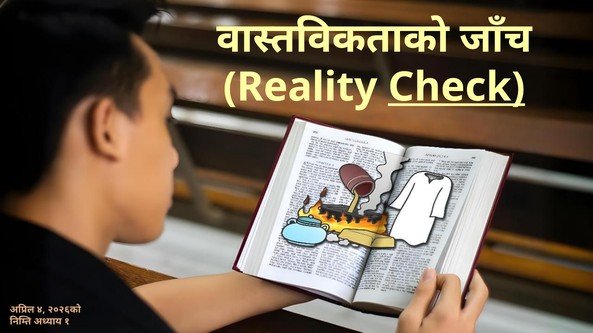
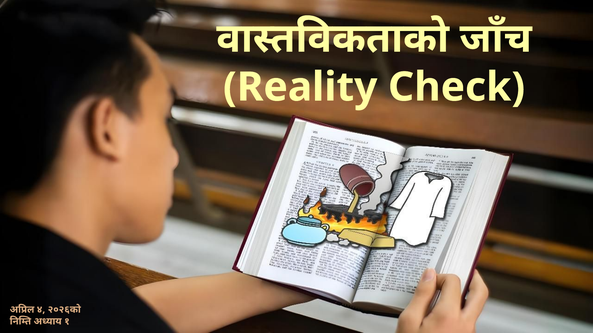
Check underline: present -> none
